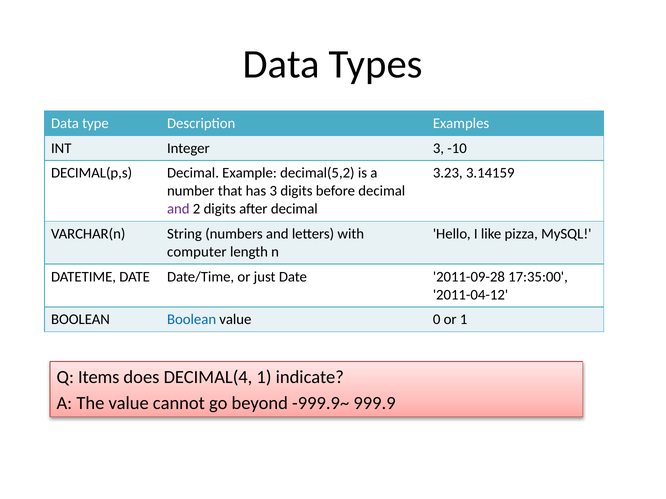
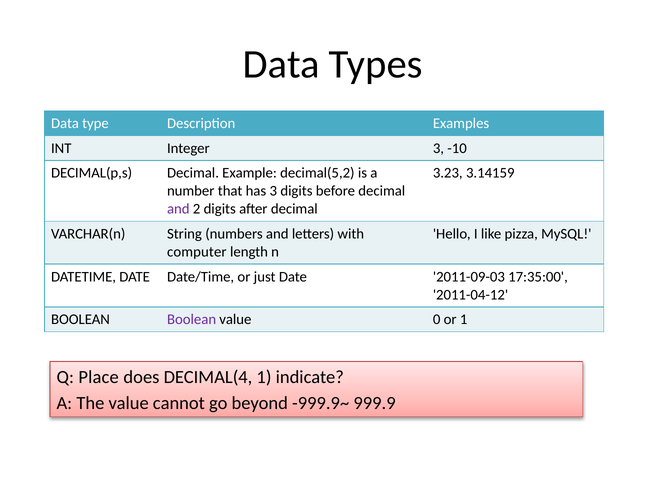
2011-09-28: 2011-09-28 -> 2011-09-03
Boolean at (192, 320) colour: blue -> purple
Items: Items -> Place
